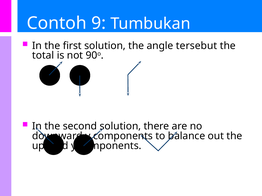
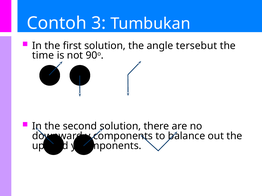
9: 9 -> 3
total: total -> time
